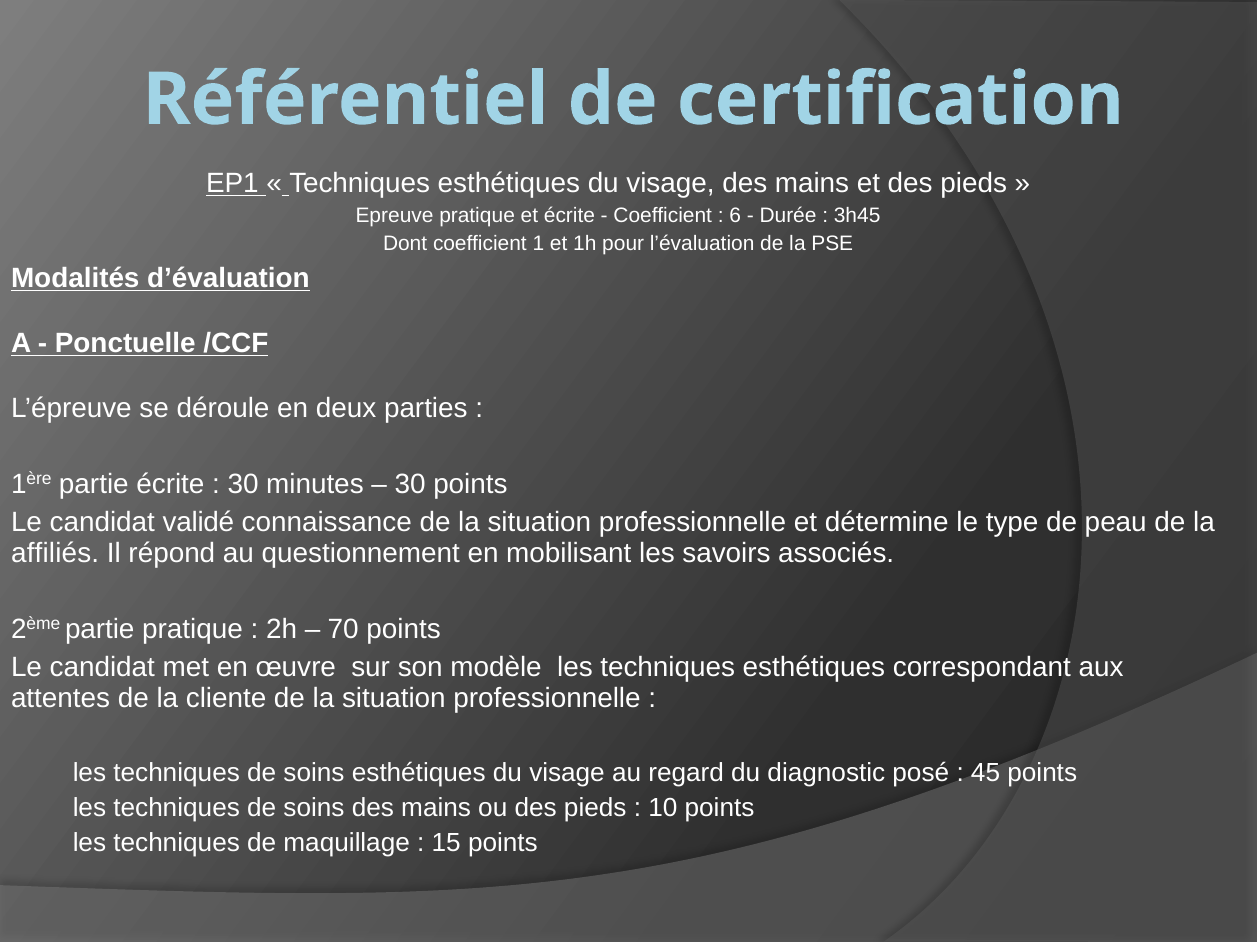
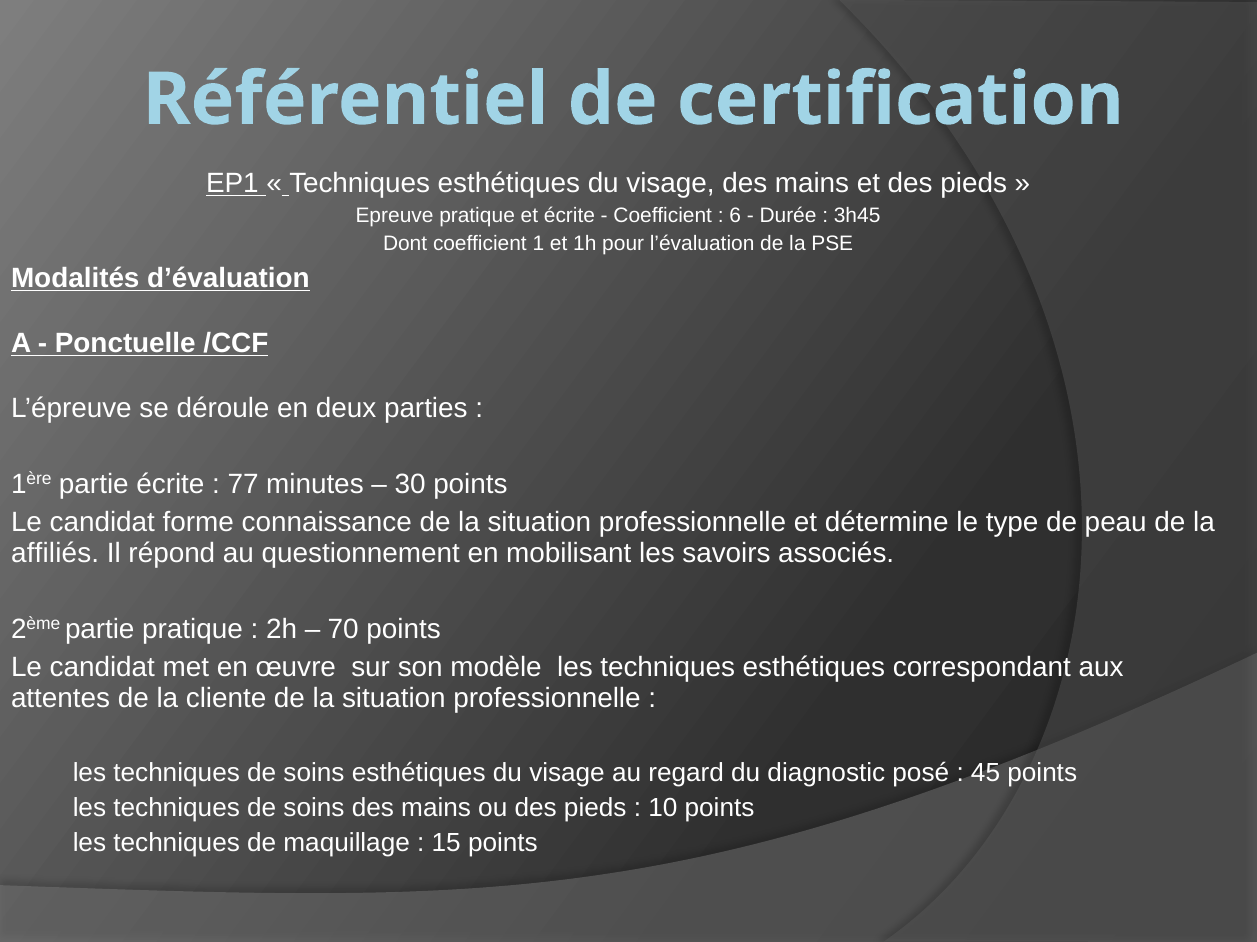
30 at (243, 485): 30 -> 77
validé: validé -> forme
